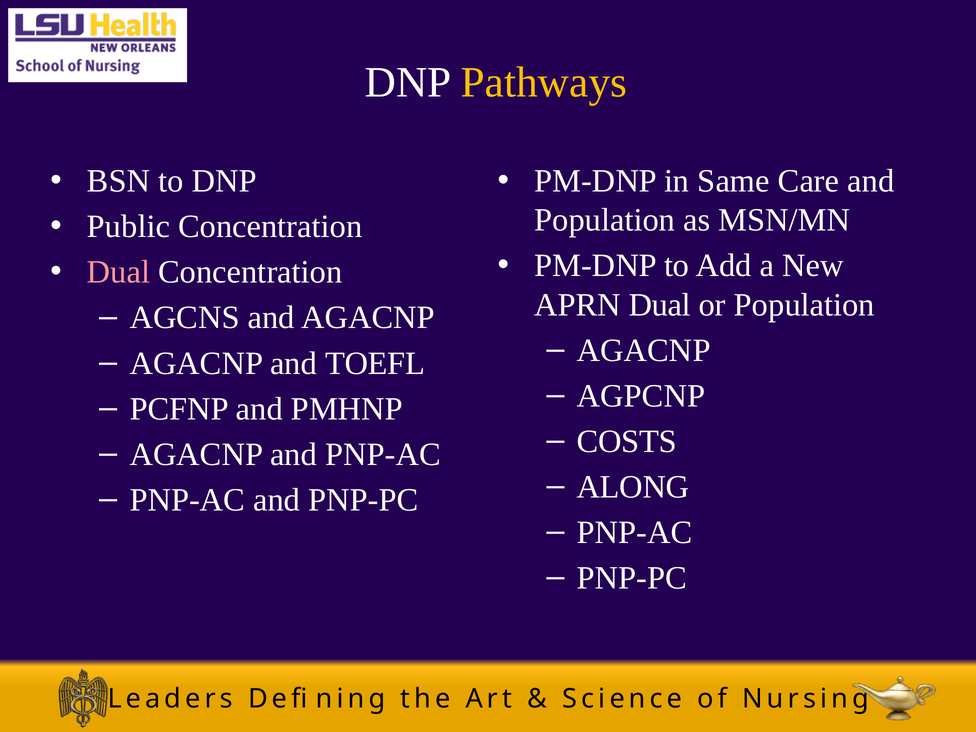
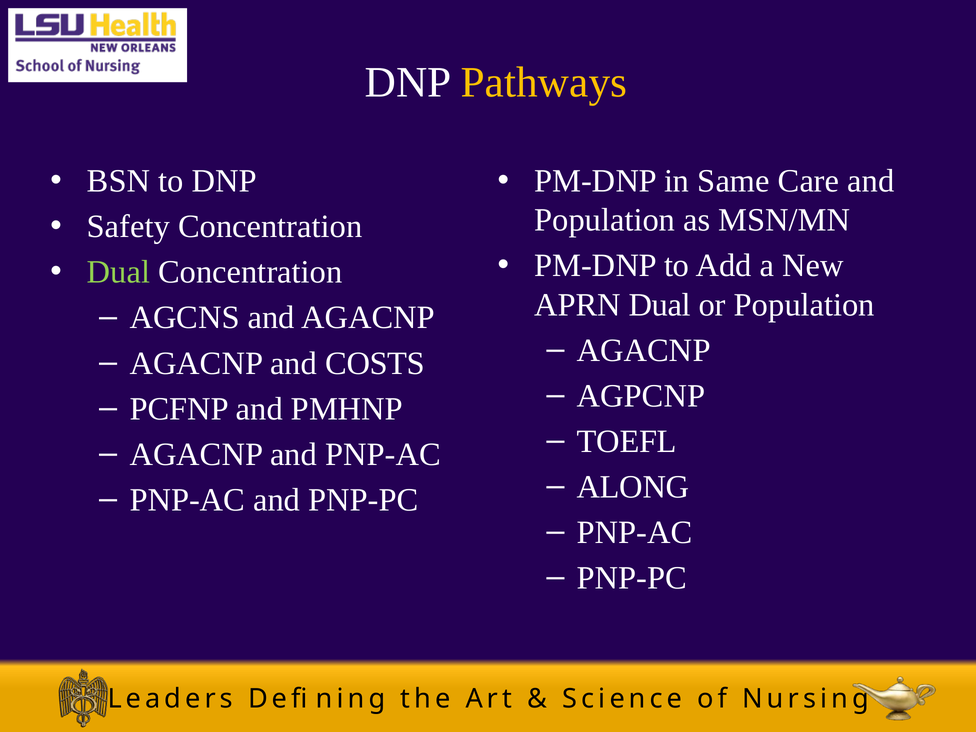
Public: Public -> Safety
Dual at (118, 272) colour: pink -> light green
TOEFL: TOEFL -> COSTS
COSTS: COSTS -> TOEFL
